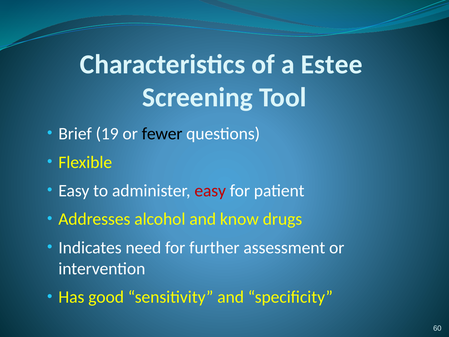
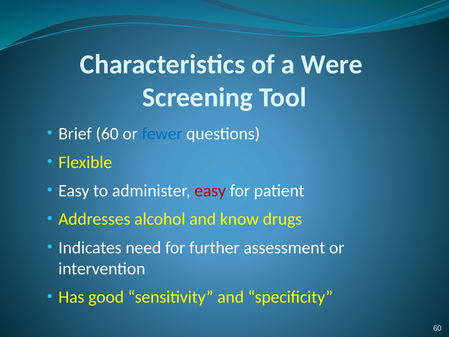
Estee: Estee -> Were
Brief 19: 19 -> 60
fewer colour: black -> blue
